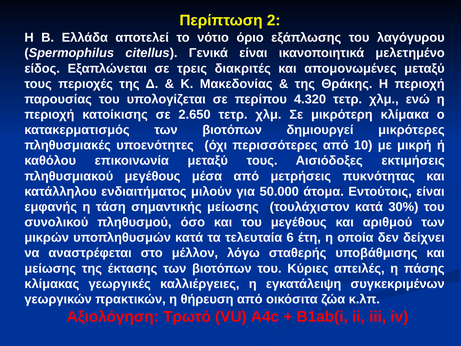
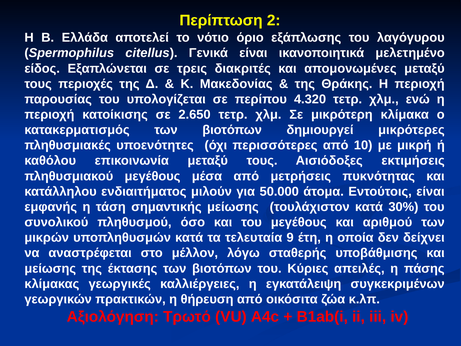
6: 6 -> 9
